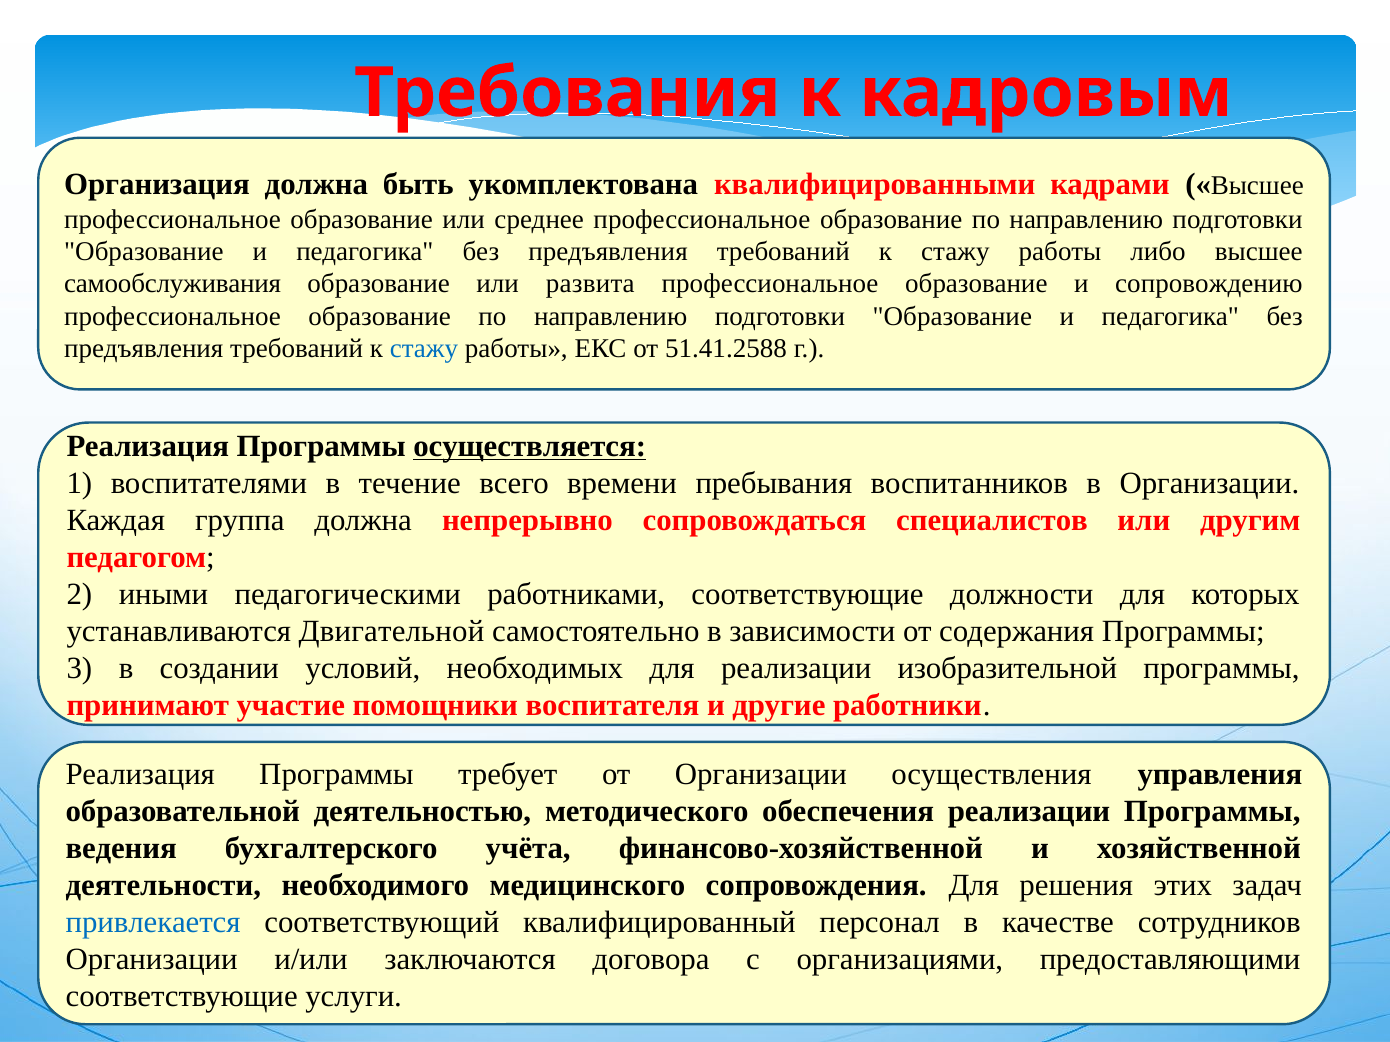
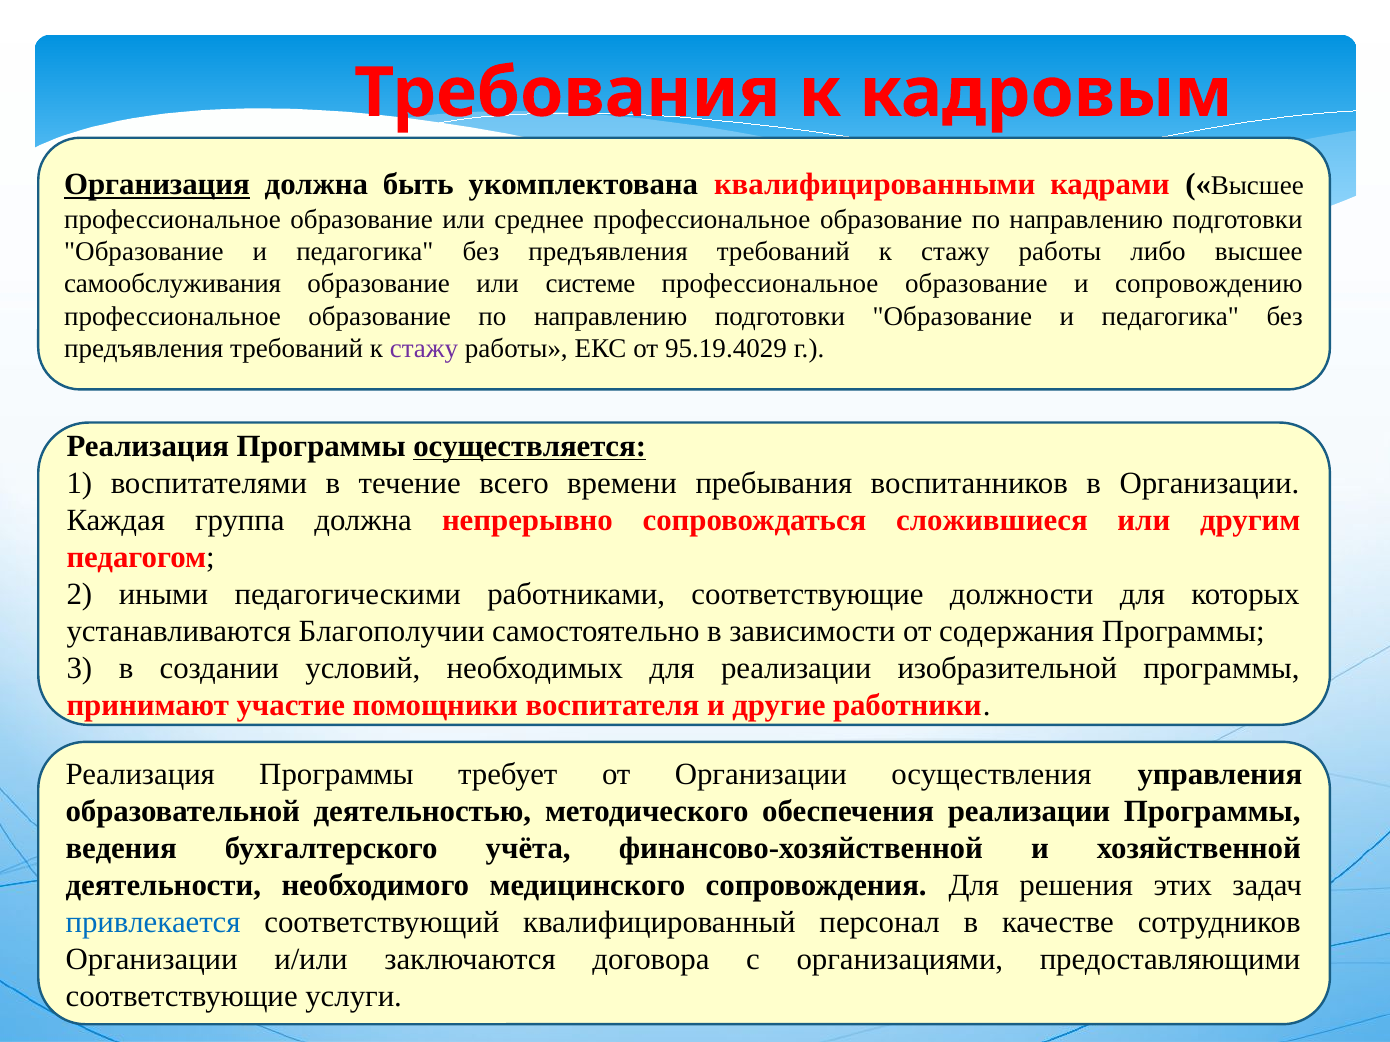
Организация underline: none -> present
развита: развита -> системе
стажу at (424, 349) colour: blue -> purple
51.41.2588: 51.41.2588 -> 95.19.4029
специалистов: специалистов -> сложившиеся
Двигательной: Двигательной -> Благополучии
